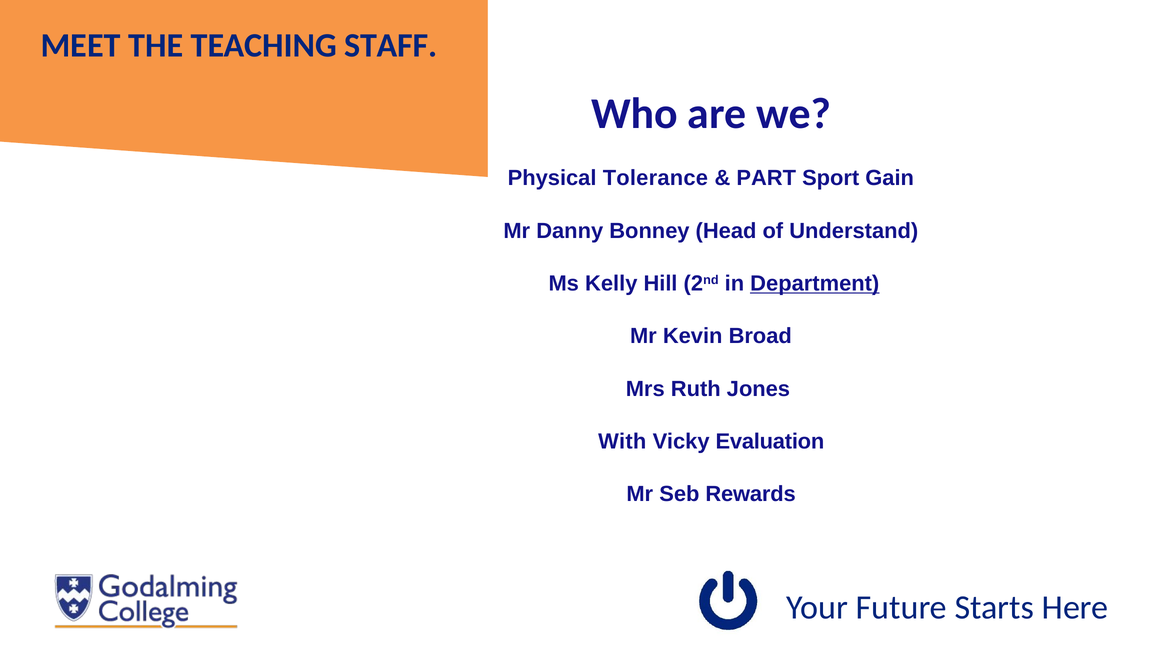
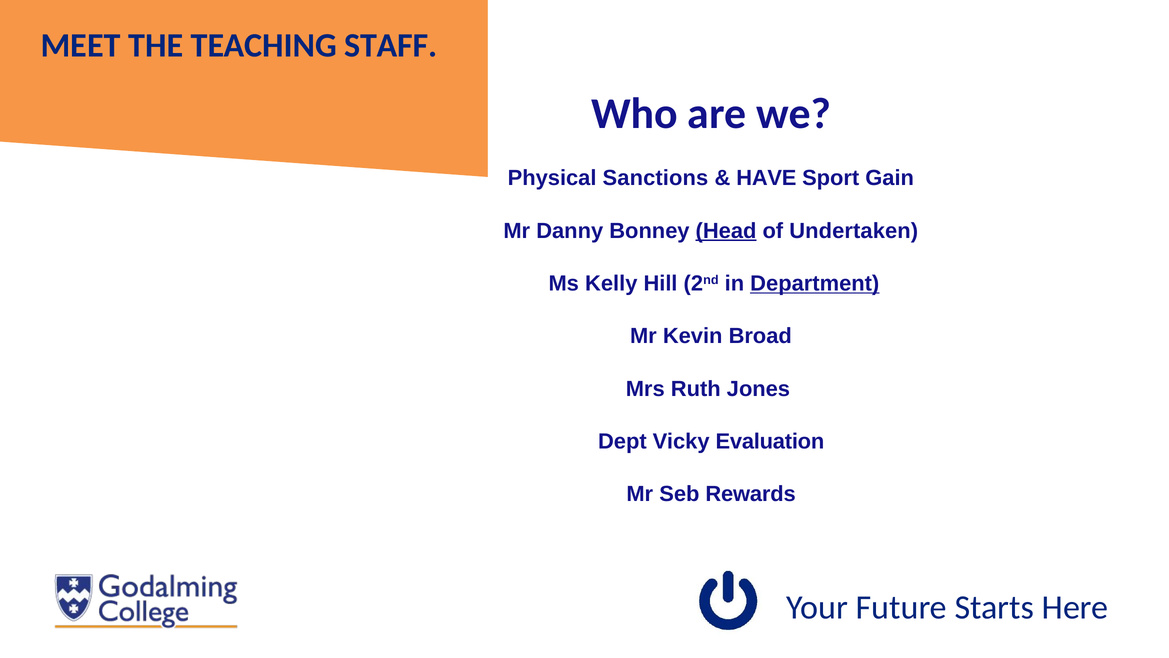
Tolerance: Tolerance -> Sanctions
PART: PART -> HAVE
Head underline: none -> present
Understand: Understand -> Undertaken
With: With -> Dept
